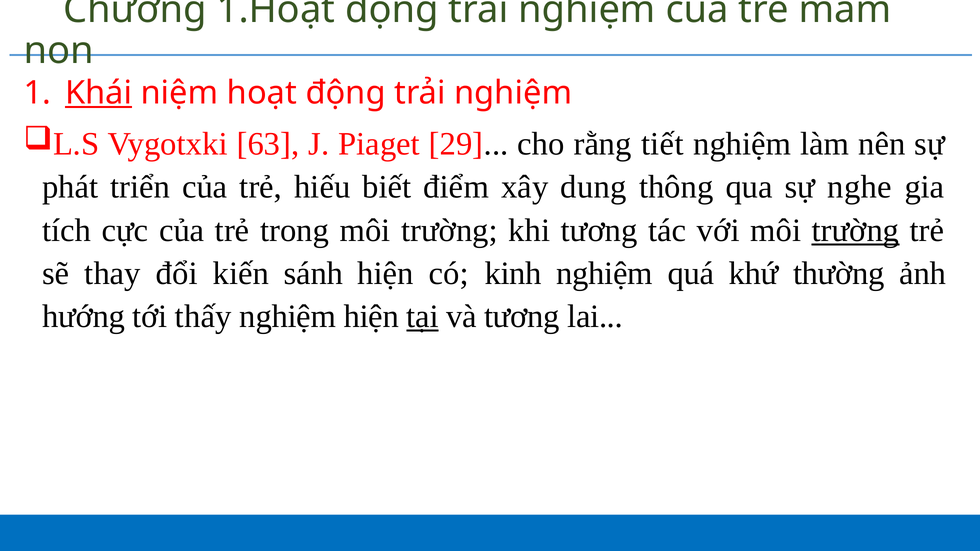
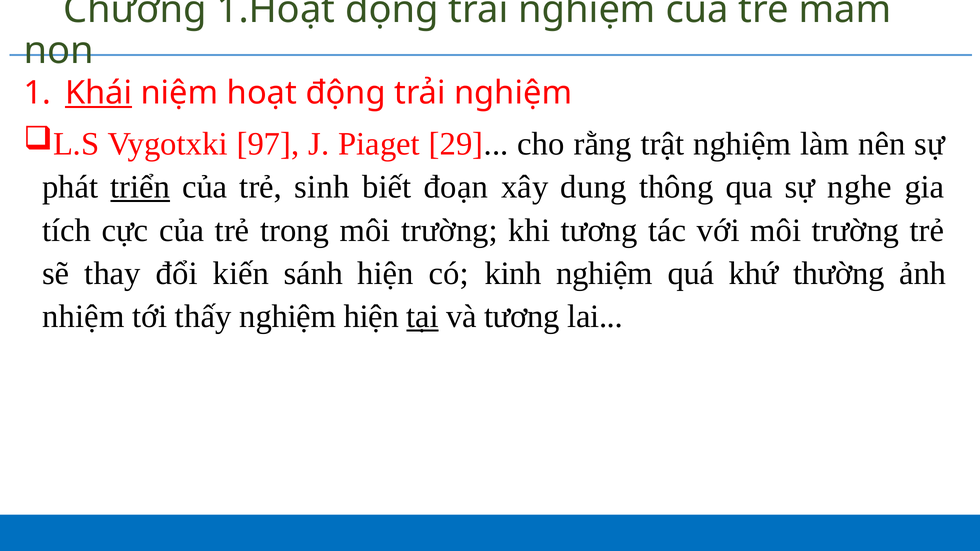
63: 63 -> 97
tiết: tiết -> trật
triển underline: none -> present
hiếu: hiếu -> sinh
điểm: điểm -> đoạn
trường at (856, 230) underline: present -> none
hướng: hướng -> nhiệm
